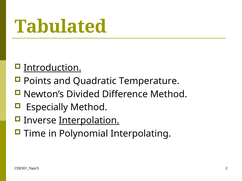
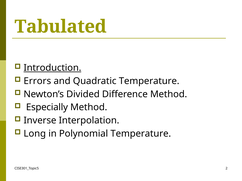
Points: Points -> Errors
Interpolation underline: present -> none
Time: Time -> Long
Polynomial Interpolating: Interpolating -> Temperature
